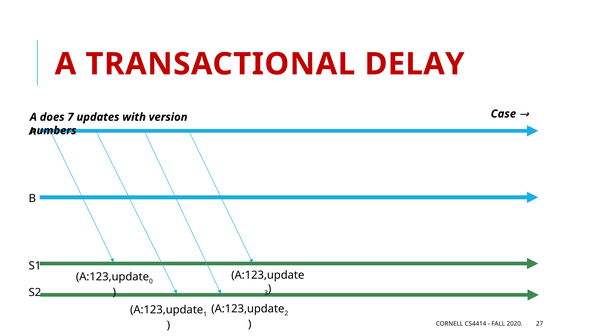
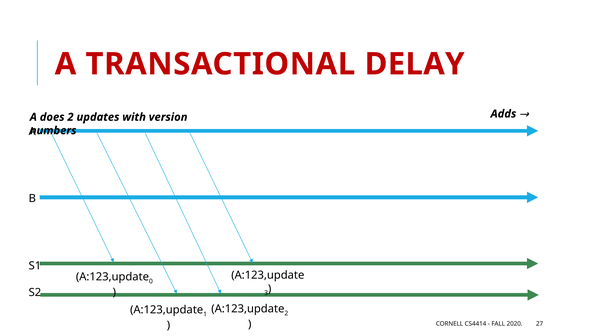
Case: Case -> Adds
does 7: 7 -> 2
